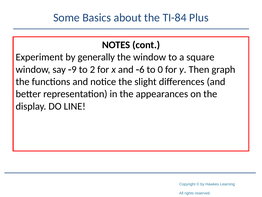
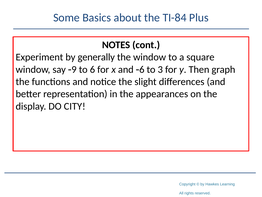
2: 2 -> 6
0: 0 -> 3
LINE: LINE -> CITY
